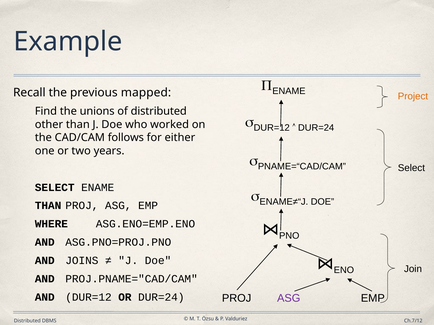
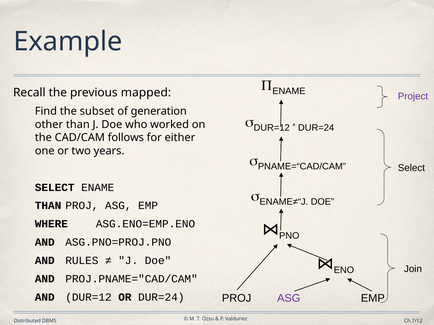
Project colour: orange -> purple
unions: unions -> subset
of distributed: distributed -> generation
JOINS: JOINS -> RULES
